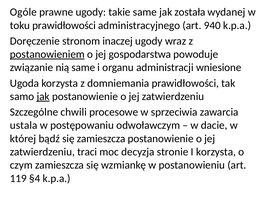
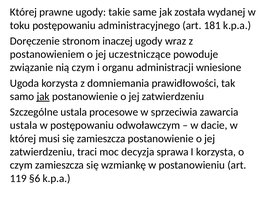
Ogóle at (23, 12): Ogóle -> Której
toku prawidłowości: prawidłowości -> postępowaniu
940: 940 -> 181
postanowieniem underline: present -> none
gospodarstwa: gospodarstwa -> uczestniczące
nią same: same -> czym
Szczególne chwili: chwili -> ustala
bądź: bądź -> musi
stronie: stronie -> sprawa
§4: §4 -> §6
